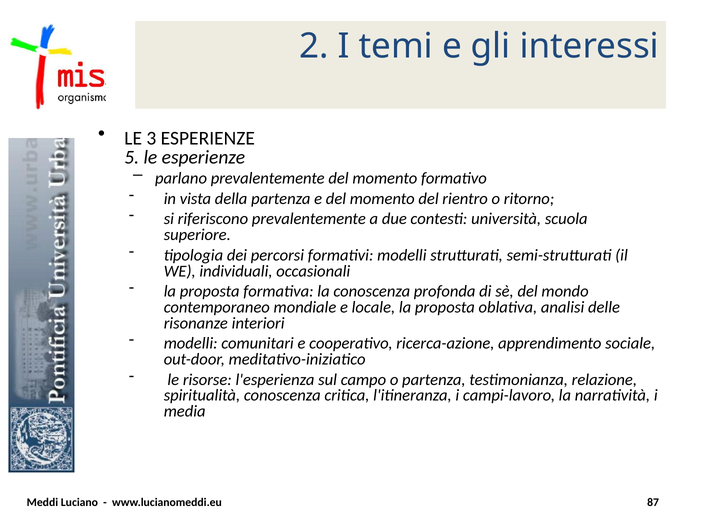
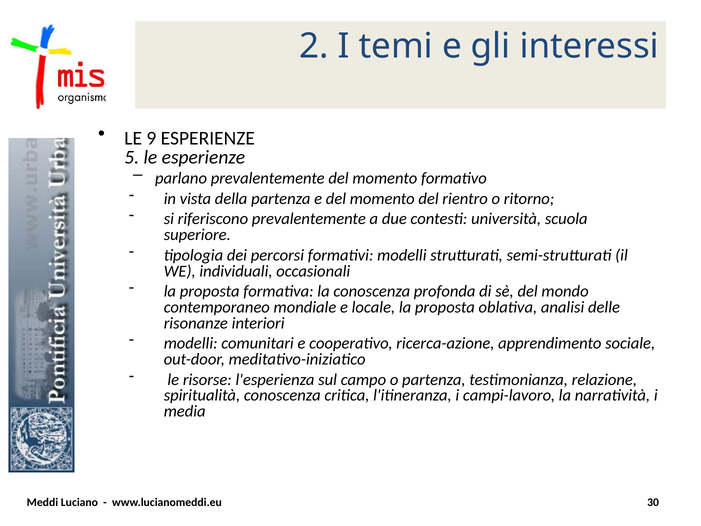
3: 3 -> 9
87: 87 -> 30
